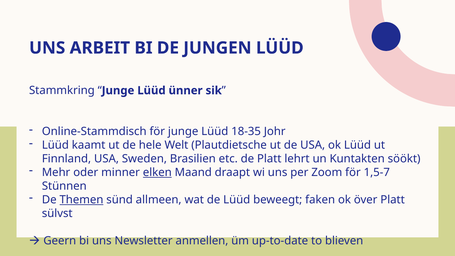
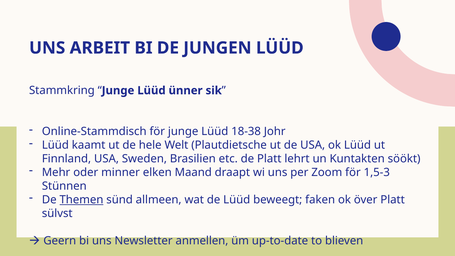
18-35: 18-35 -> 18-38
elken underline: present -> none
1,5-7: 1,5-7 -> 1,5-3
